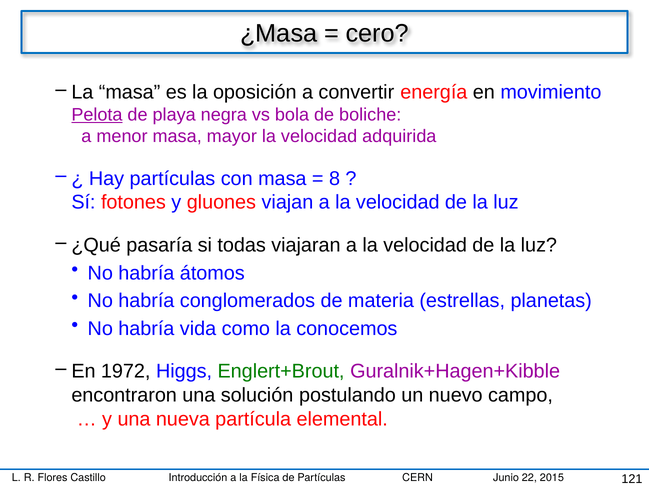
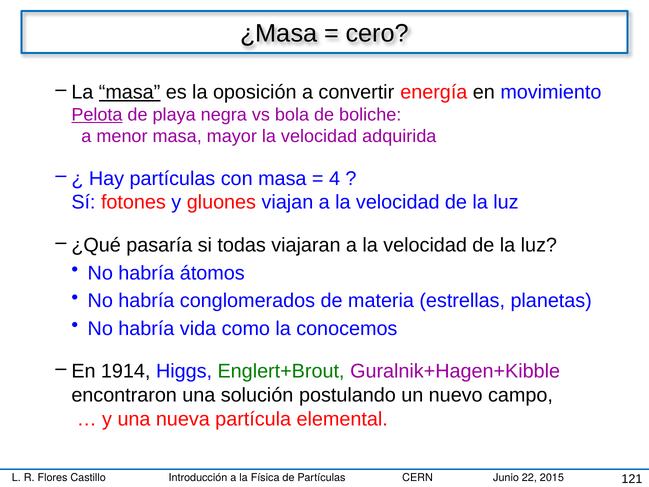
masa at (130, 92) underline: none -> present
8: 8 -> 4
1972: 1972 -> 1914
